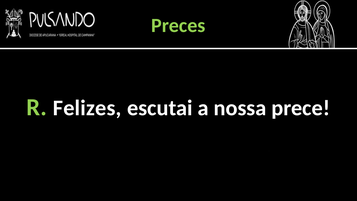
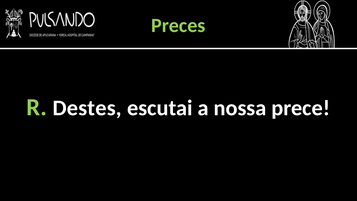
Felizes: Felizes -> Destes
